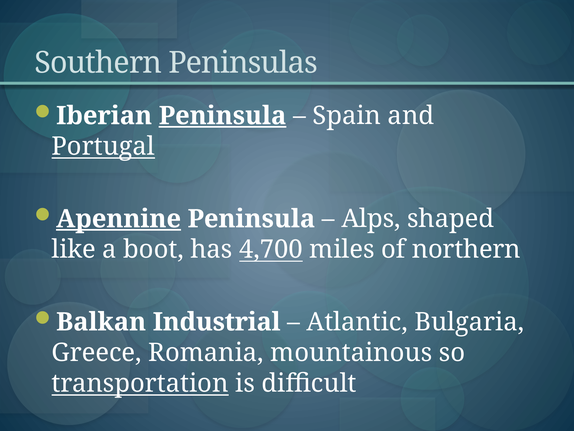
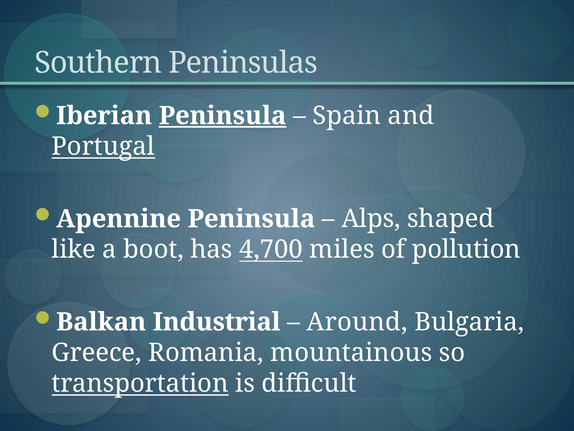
Apennine underline: present -> none
northern: northern -> pollution
Atlantic: Atlantic -> Around
